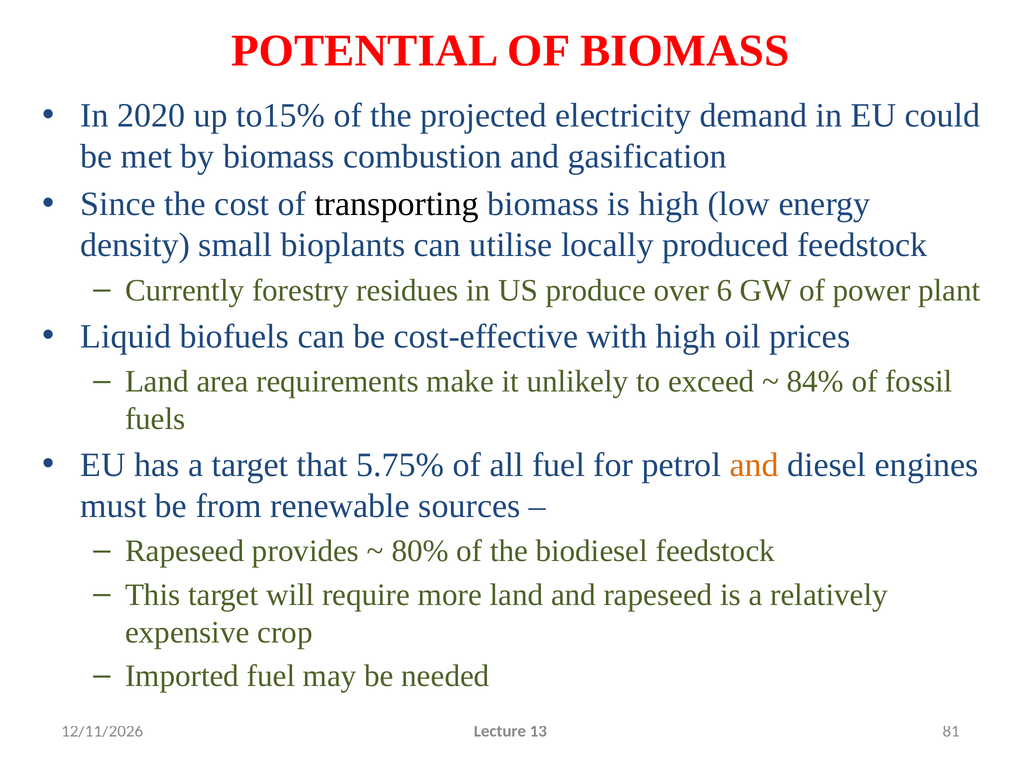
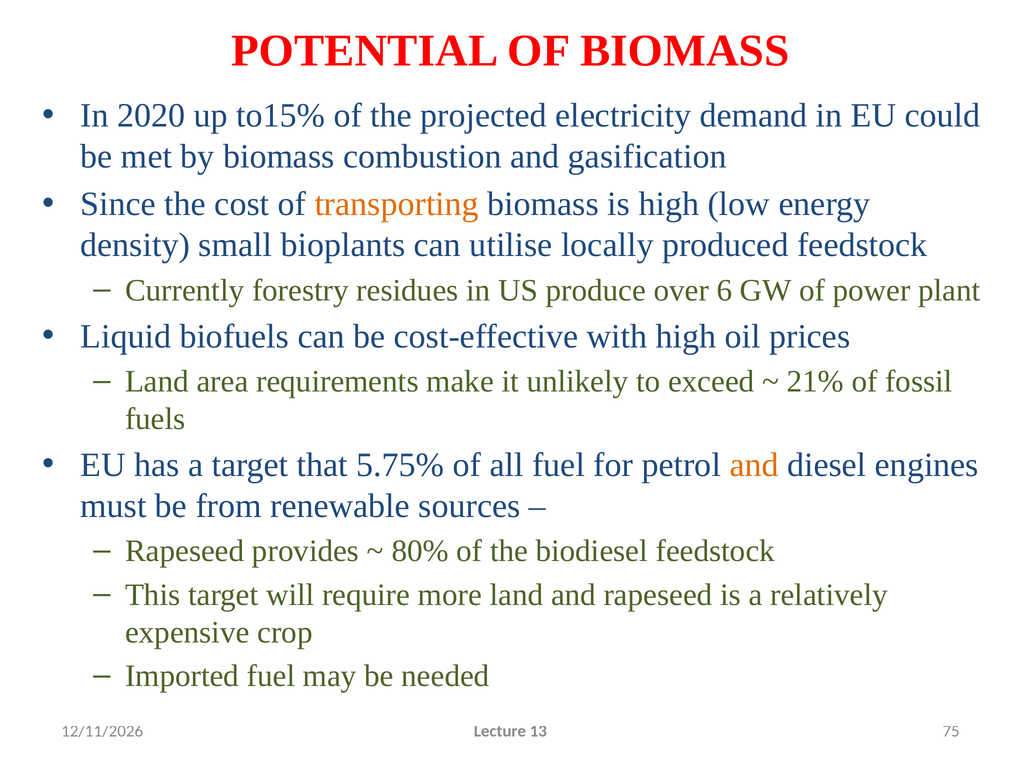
transporting colour: black -> orange
84%: 84% -> 21%
81: 81 -> 75
